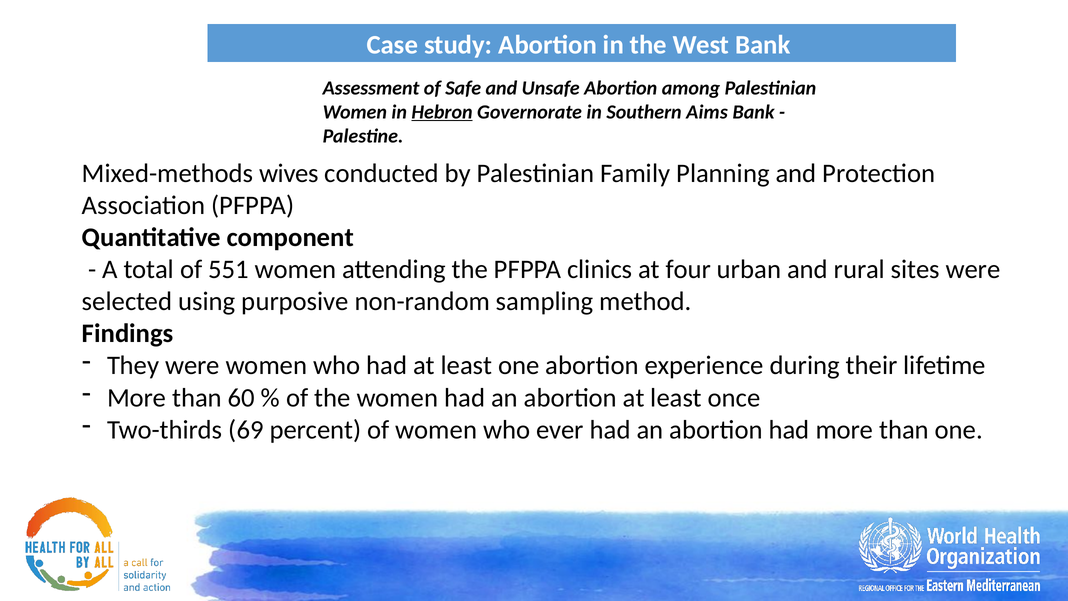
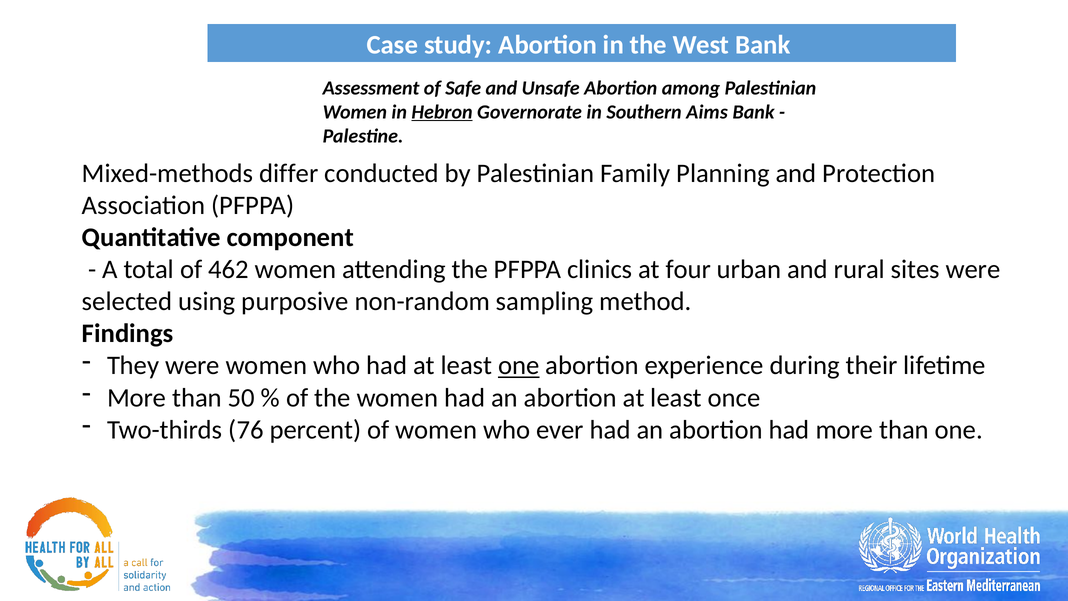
wives: wives -> differ
551: 551 -> 462
one at (519, 366) underline: none -> present
60: 60 -> 50
69: 69 -> 76
